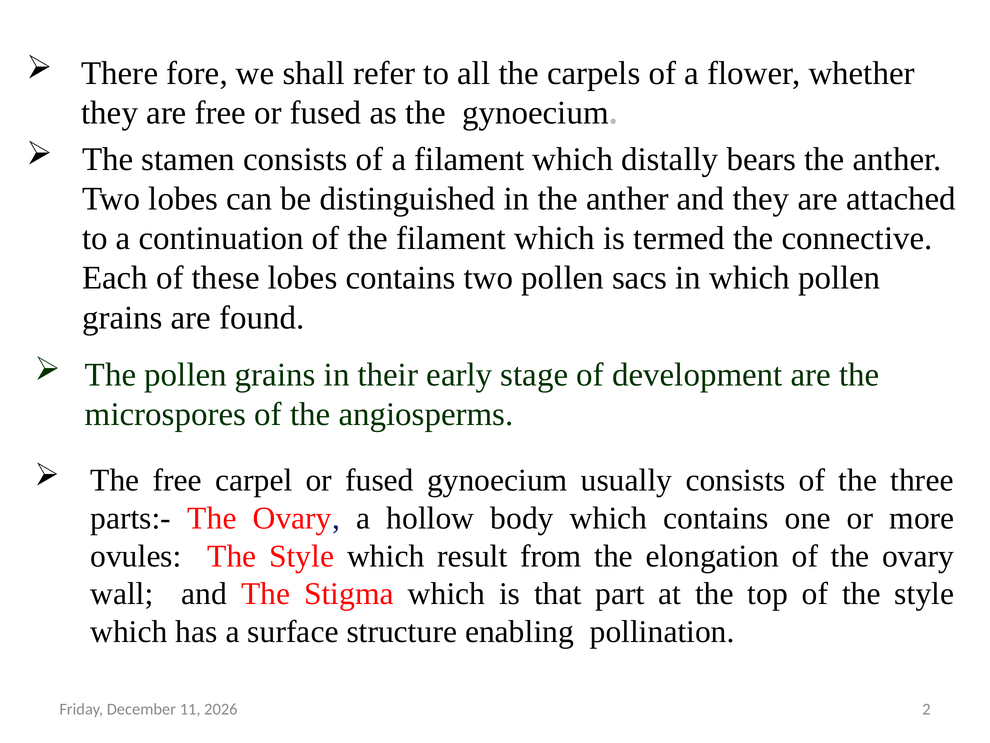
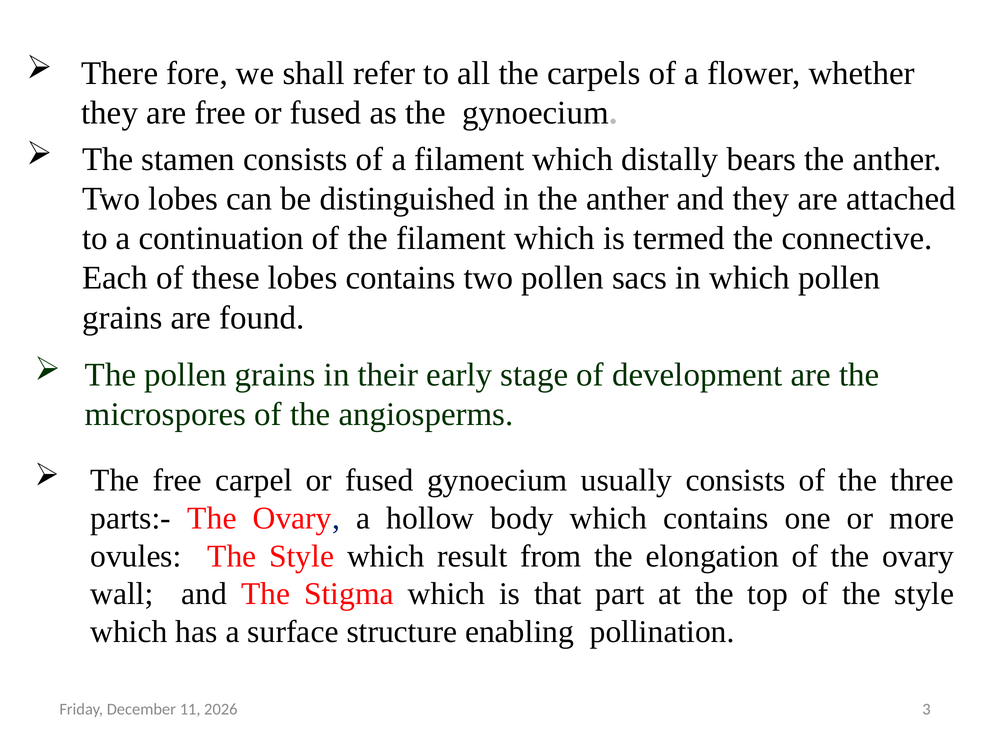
2: 2 -> 3
